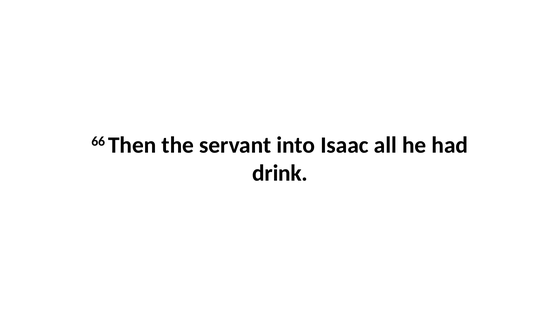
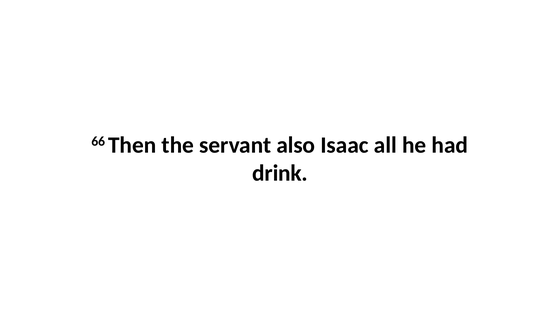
into: into -> also
